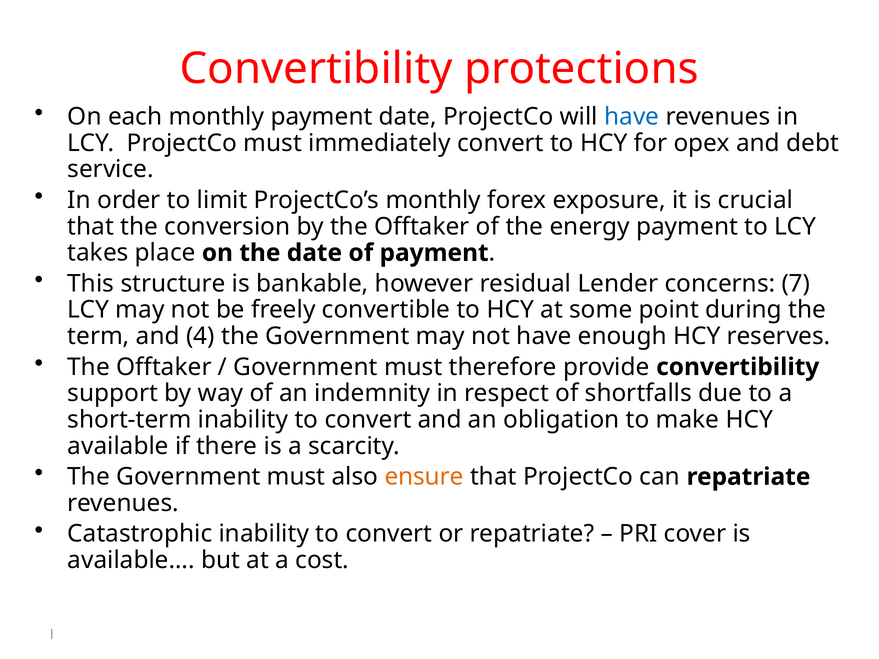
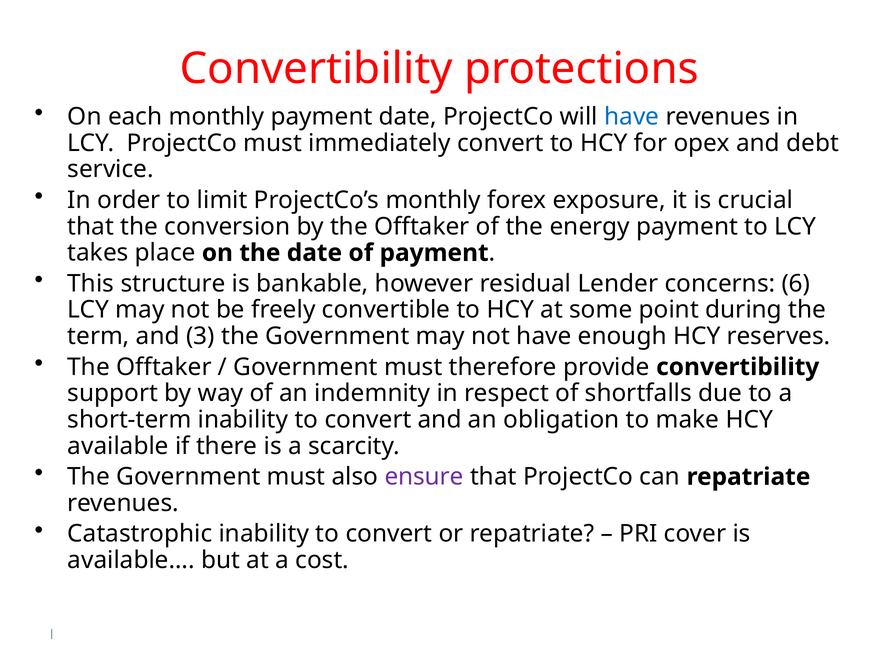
7: 7 -> 6
4: 4 -> 3
ensure colour: orange -> purple
